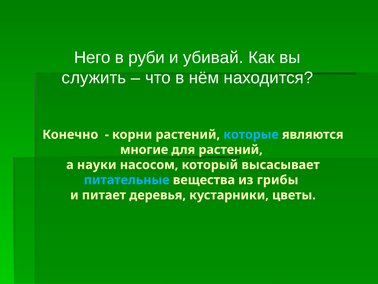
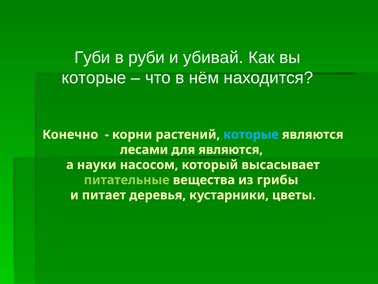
Него: Него -> Губи
служить at (94, 78): служить -> которые
многие: многие -> лесами
для растений: растений -> являются
питательные colour: light blue -> light green
